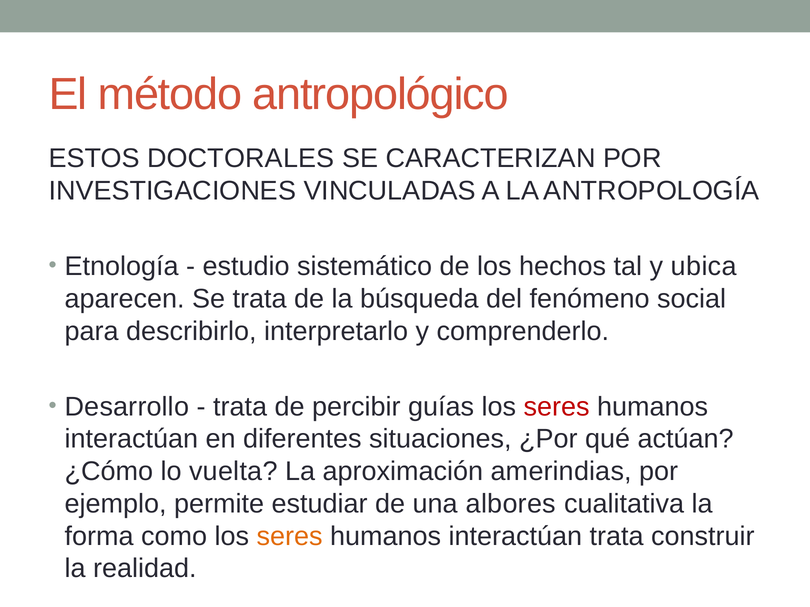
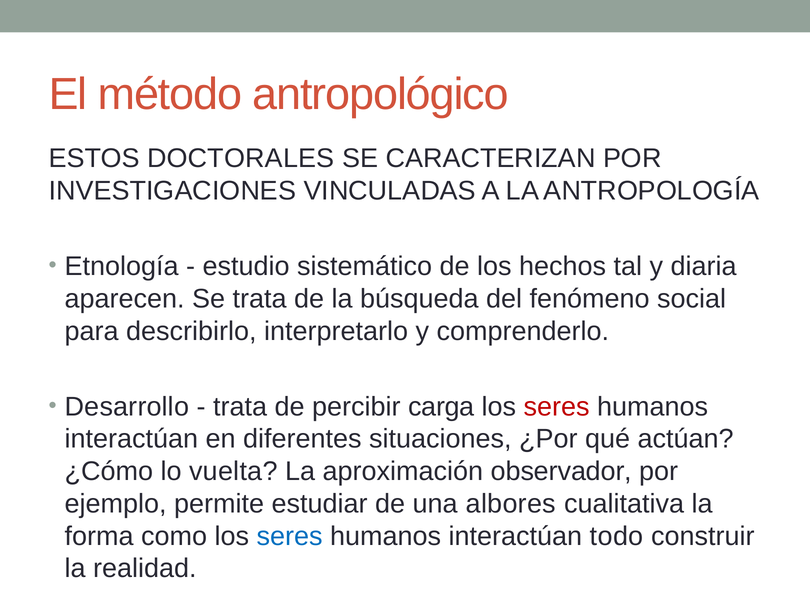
ubica: ubica -> diaria
guías: guías -> carga
amerindias: amerindias -> observador
seres at (290, 537) colour: orange -> blue
interactúan trata: trata -> todo
